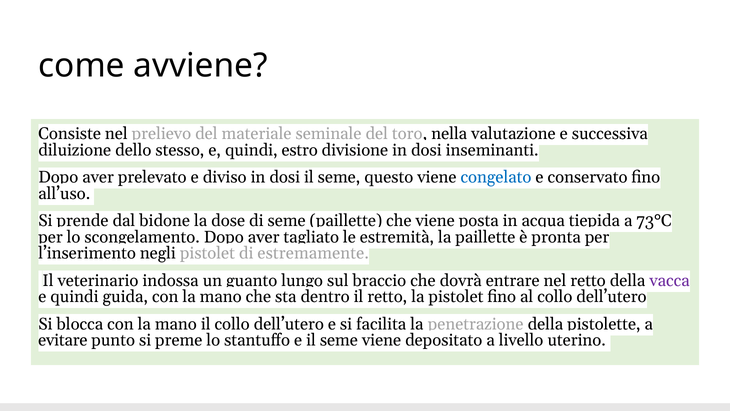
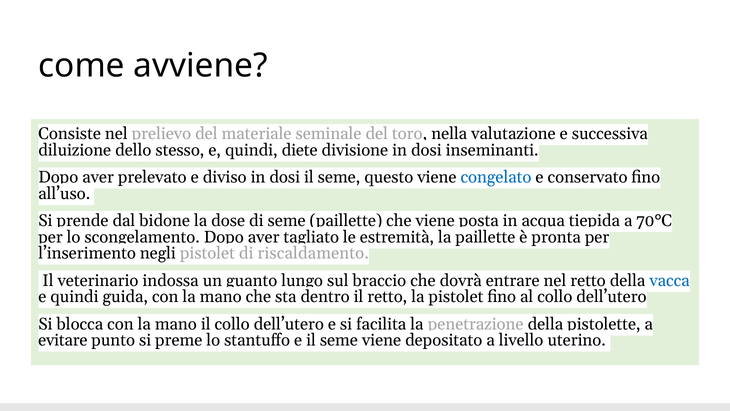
estro: estro -> diete
73°C: 73°C -> 70°C
estremamente: estremamente -> riscaldamento
vacca colour: purple -> blue
